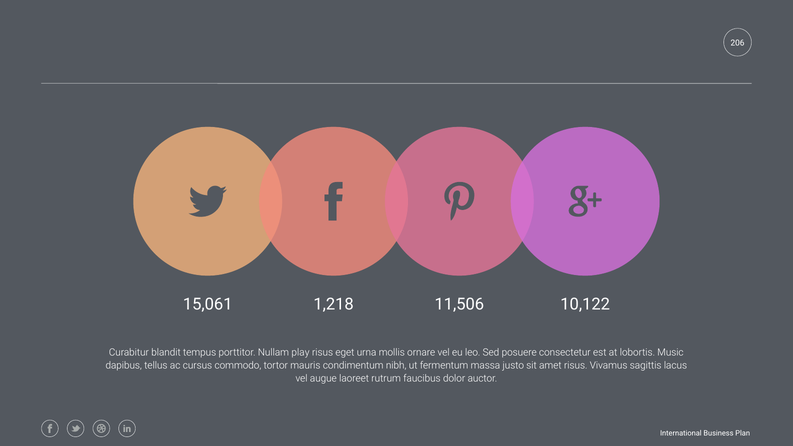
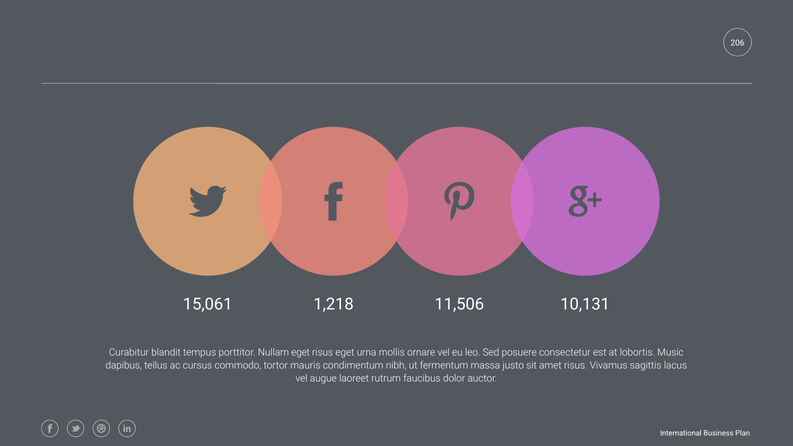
10,122: 10,122 -> 10,131
Nullam play: play -> eget
